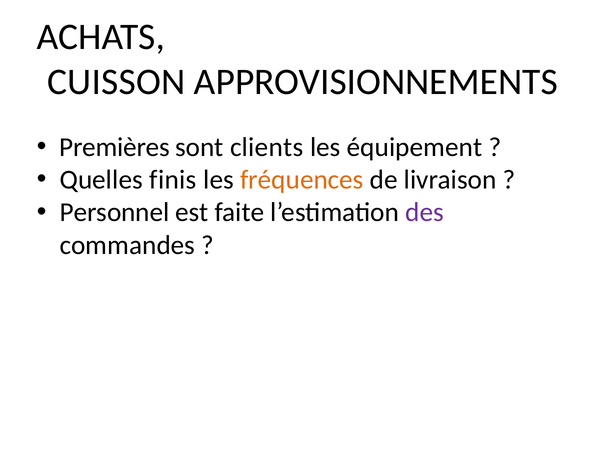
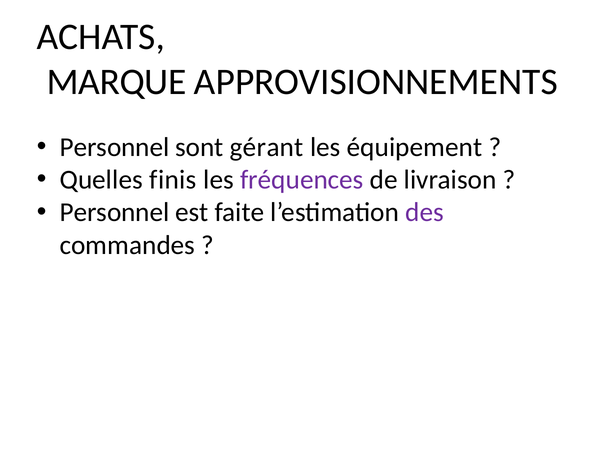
CUISSON: CUISSON -> MARQUE
Premières at (115, 147): Premières -> Personnel
clients: clients -> gérant
fréquences colour: orange -> purple
